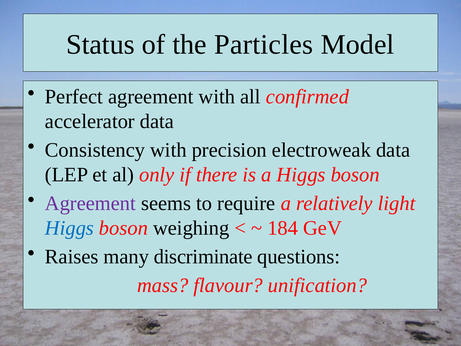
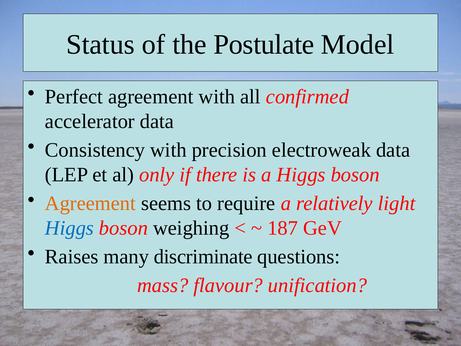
Particles: Particles -> Postulate
Agreement at (90, 203) colour: purple -> orange
184: 184 -> 187
